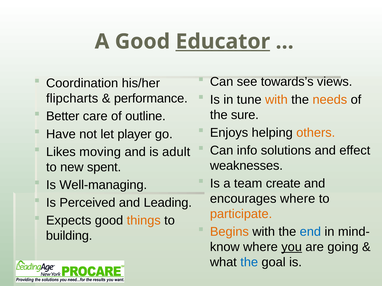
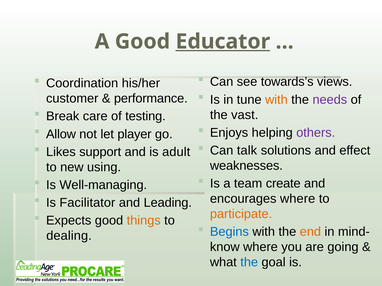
flipcharts: flipcharts -> customer
needs colour: orange -> purple
sure: sure -> vast
Better: Better -> Break
outline: outline -> testing
others colour: orange -> purple
Have: Have -> Allow
info: info -> talk
moving: moving -> support
spent: spent -> using
Perceived: Perceived -> Facilitator
Begins colour: orange -> blue
end colour: blue -> orange
building: building -> dealing
you underline: present -> none
